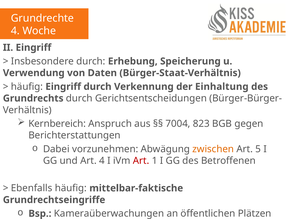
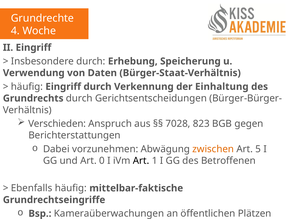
Kernbereich: Kernbereich -> Verschieden
7004: 7004 -> 7028
Art 4: 4 -> 0
Art at (141, 161) colour: red -> black
